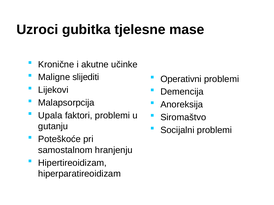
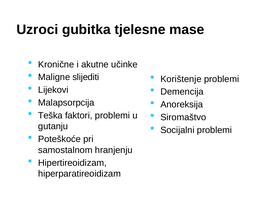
Operativni: Operativni -> Korištenje
Upala: Upala -> Teška
